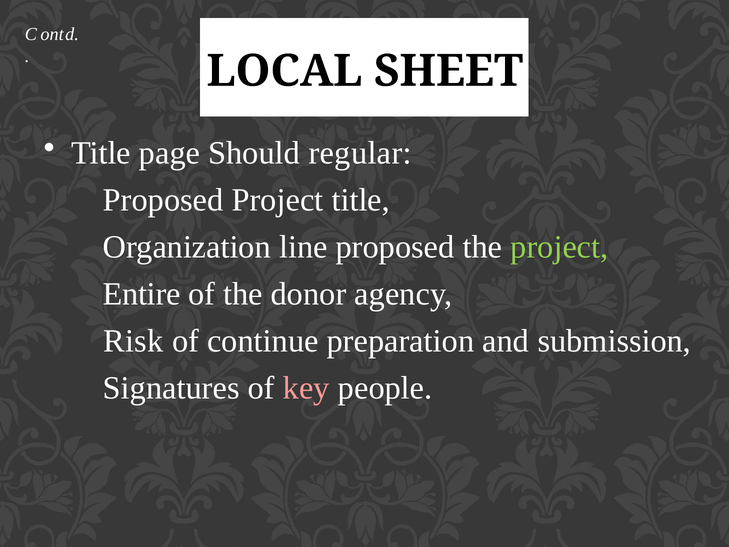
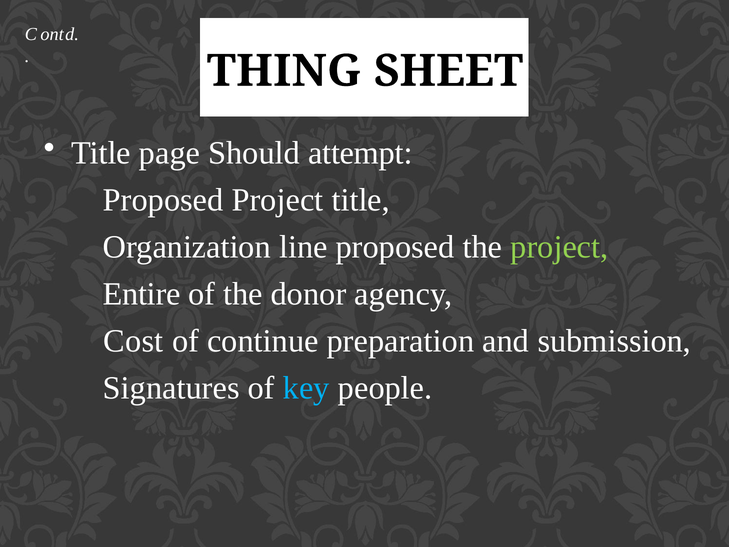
LOCAL: LOCAL -> THING
regular: regular -> attempt
Risk: Risk -> Cost
key colour: pink -> light blue
